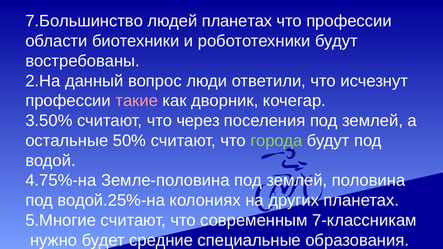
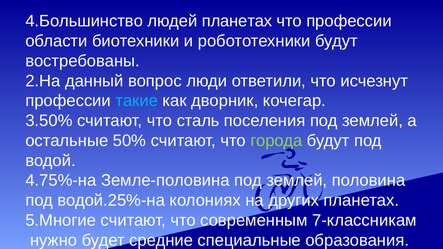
7.Большинство: 7.Большинство -> 4.Большинство
такие colour: pink -> light blue
через: через -> сталь
